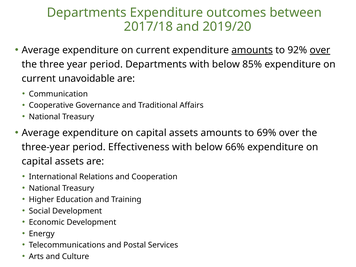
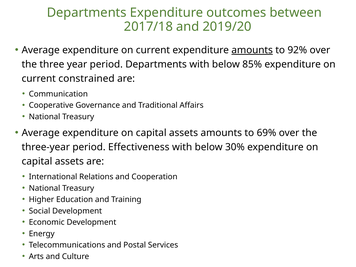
over at (320, 50) underline: present -> none
unavoidable: unavoidable -> constrained
66%: 66% -> 30%
